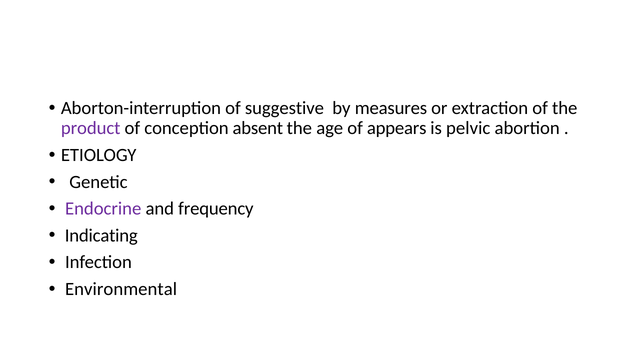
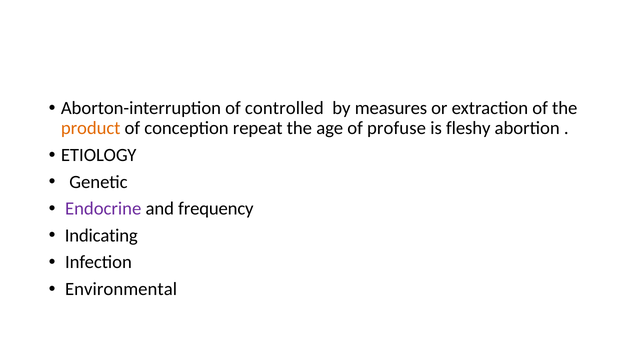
suggestive: suggestive -> controlled
product colour: purple -> orange
absent: absent -> repeat
appears: appears -> profuse
pelvic: pelvic -> fleshy
